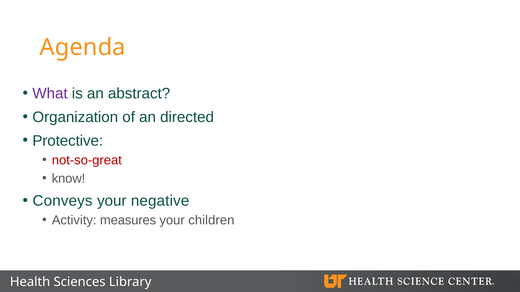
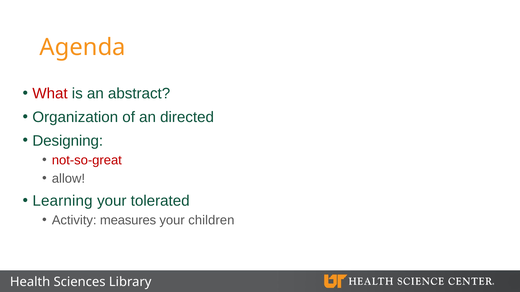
What colour: purple -> red
Protective: Protective -> Designing
know: know -> allow
Conveys: Conveys -> Learning
negative: negative -> tolerated
